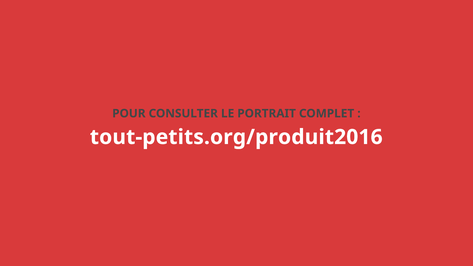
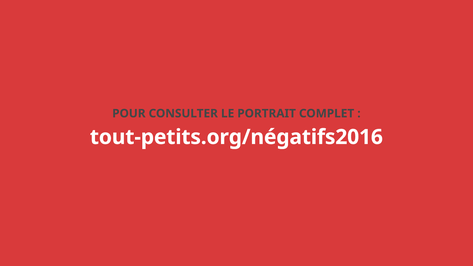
tout-petits.org/produit2016: tout-petits.org/produit2016 -> tout-petits.org/négatifs2016
